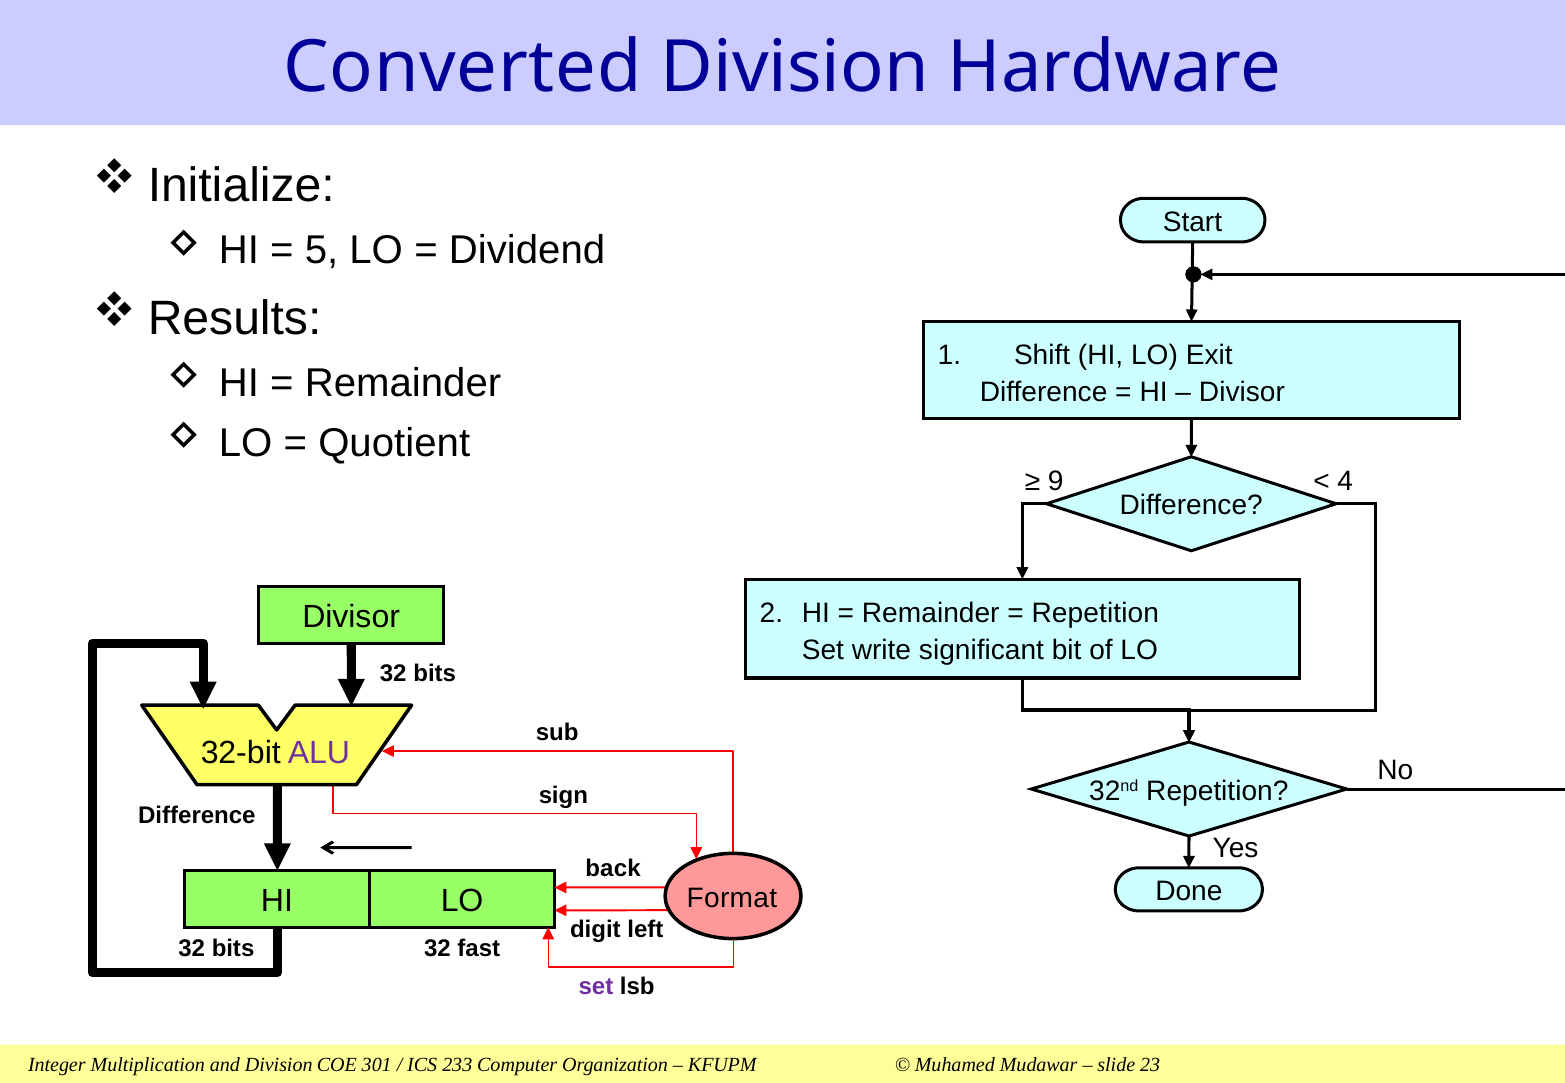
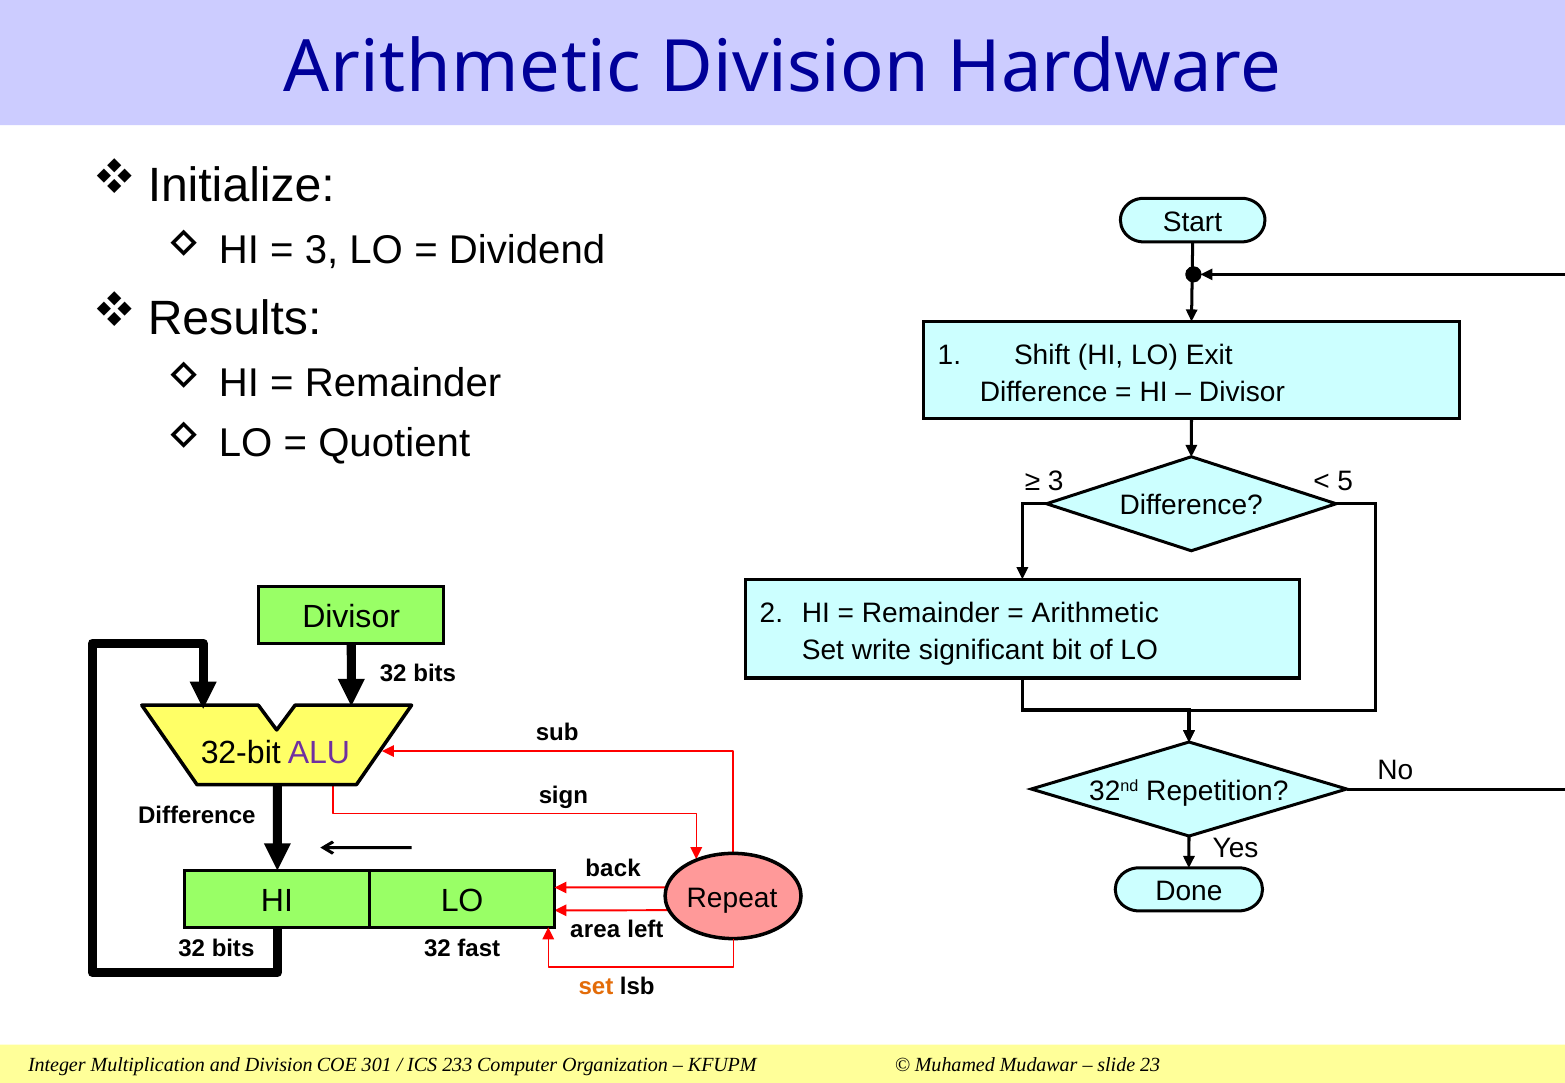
Converted at (463, 68): Converted -> Arithmetic
5 at (322, 250): 5 -> 3
9 at (1056, 481): 9 -> 3
4: 4 -> 5
Repetition at (1095, 614): Repetition -> Arithmetic
Format: Format -> Repeat
digit: digit -> area
set at (596, 987) colour: purple -> orange
